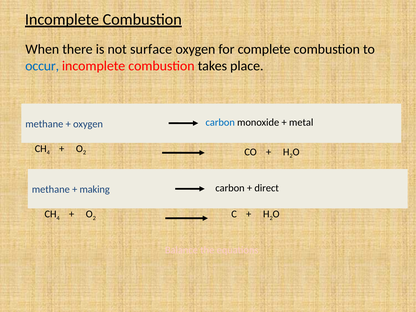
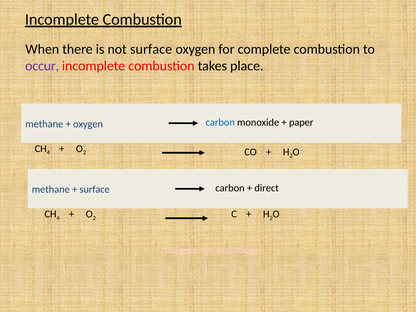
occur colour: blue -> purple
metal: metal -> paper
making at (95, 189): making -> surface
